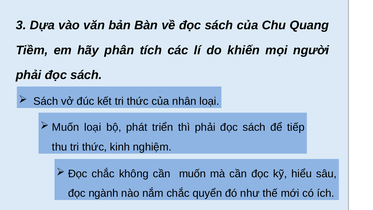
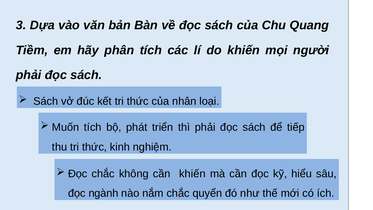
Muốn loại: loại -> tích
cần muốn: muốn -> khiến
